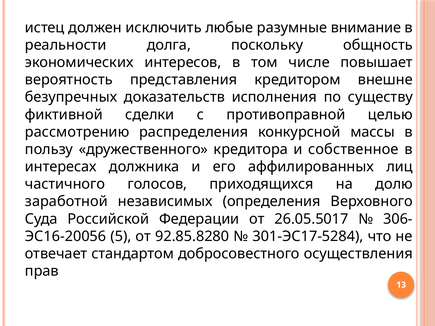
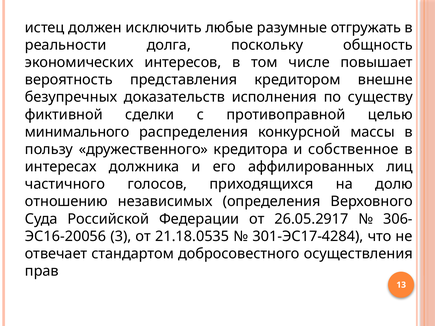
внимание: внимание -> отгружать
рассмотрению: рассмотрению -> минимального
заработной: заработной -> отношению
26.05.5017: 26.05.5017 -> 26.05.2917
5: 5 -> 3
92.85.8280: 92.85.8280 -> 21.18.0535
301-ЭС17-5284: 301-ЭС17-5284 -> 301-ЭС17-4284
